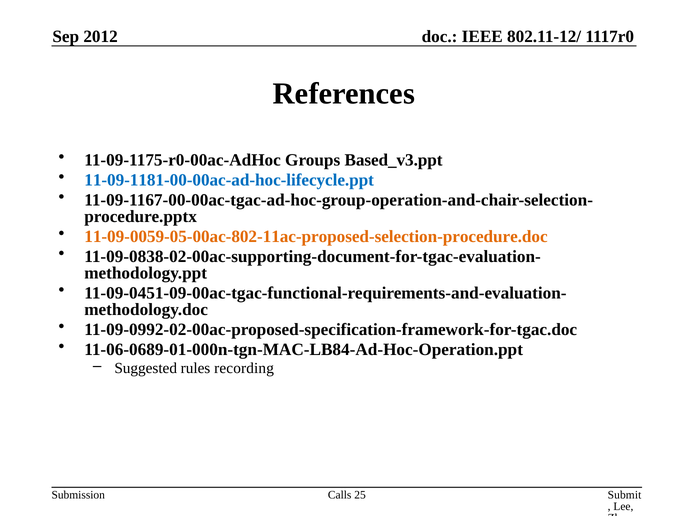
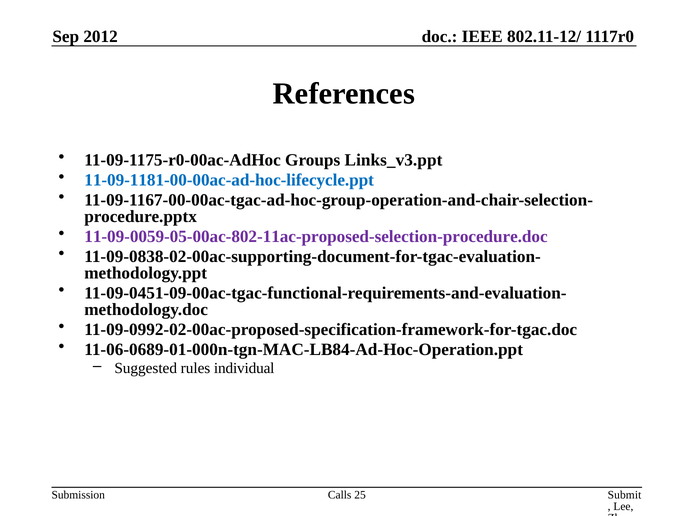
Based_v3.ppt: Based_v3.ppt -> Links_v3.ppt
11-09-0059-05-00ac-802-11ac-proposed-selection-procedure.doc colour: orange -> purple
recording: recording -> individual
